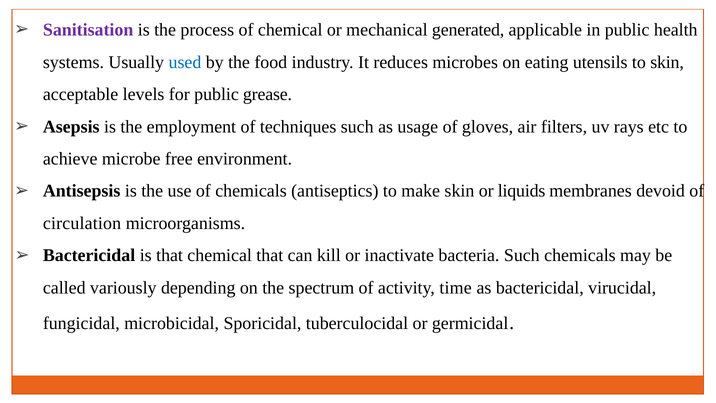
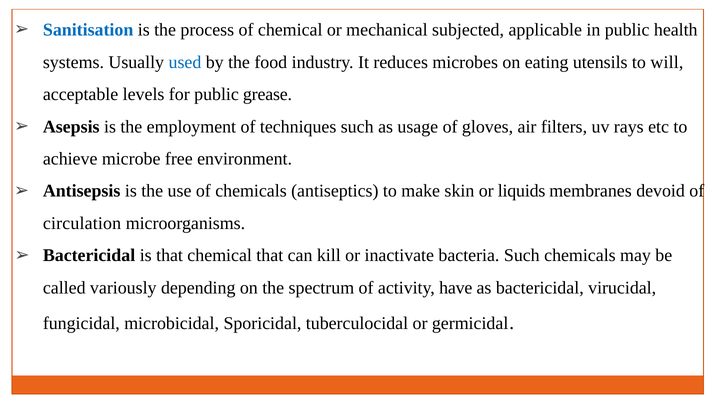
Sanitisation colour: purple -> blue
generated: generated -> subjected
to skin: skin -> will
time: time -> have
